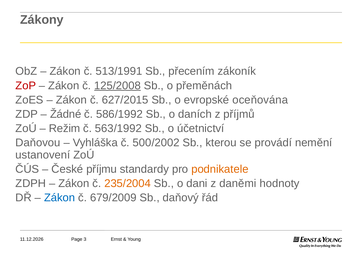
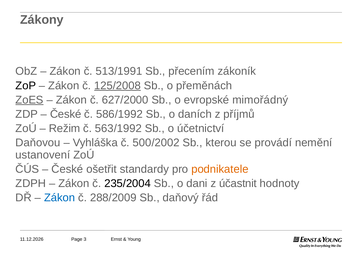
ZoP colour: red -> black
ZoES underline: none -> present
627/2015: 627/2015 -> 627/2000
oceňována: oceňována -> mimořádný
Žádné at (66, 114): Žádné -> České
příjmu: příjmu -> ošetřit
235/2004 colour: orange -> black
daněmi: daněmi -> účastnit
679/2009: 679/2009 -> 288/2009
